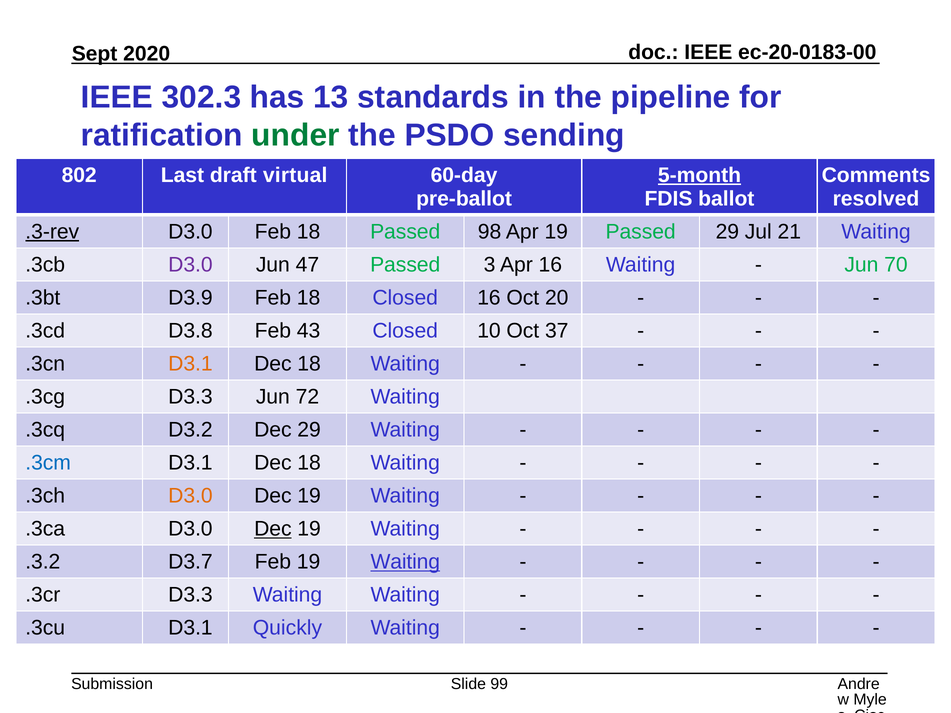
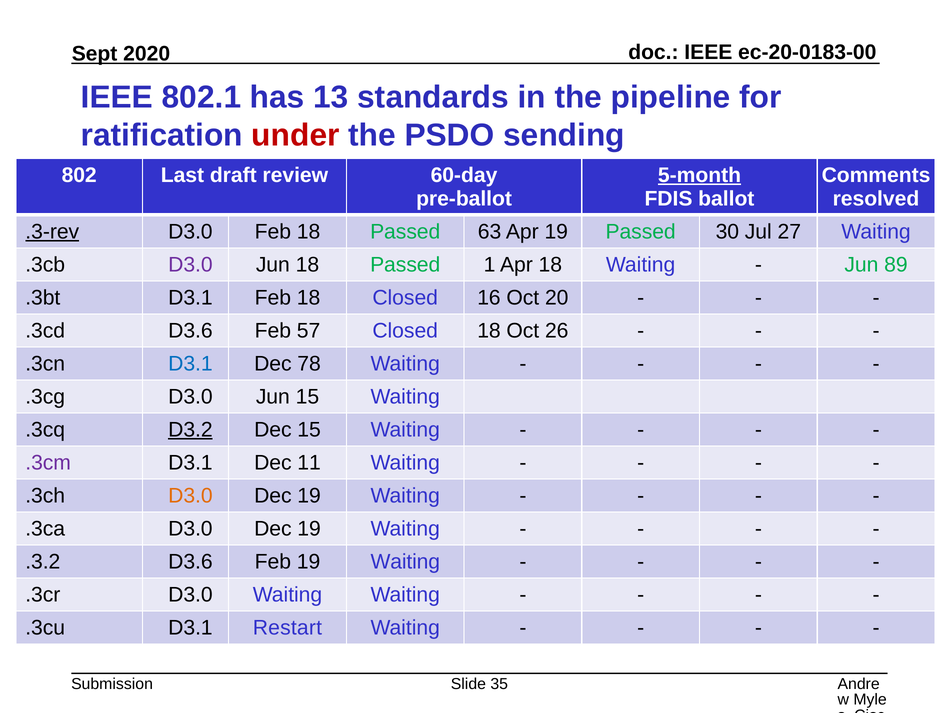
302.3: 302.3 -> 802.1
under colour: green -> red
virtual: virtual -> review
98: 98 -> 63
Passed 29: 29 -> 30
21: 21 -> 27
Jun 47: 47 -> 18
3: 3 -> 1
Apr 16: 16 -> 18
70: 70 -> 89
.3bt D3.9: D3.9 -> D3.1
.3cd D3.8: D3.8 -> D3.6
43: 43 -> 57
Closed 10: 10 -> 18
37: 37 -> 26
D3.1 at (190, 364) colour: orange -> blue
18 at (309, 364): 18 -> 78
.3cg D3.3: D3.3 -> D3.0
Jun 72: 72 -> 15
D3.2 underline: none -> present
Dec 29: 29 -> 15
.3cm colour: blue -> purple
18 at (309, 463): 18 -> 11
Dec at (273, 529) underline: present -> none
.3.2 D3.7: D3.7 -> D3.6
Waiting at (405, 562) underline: present -> none
.3cr D3.3: D3.3 -> D3.0
Quickly: Quickly -> Restart
99: 99 -> 35
